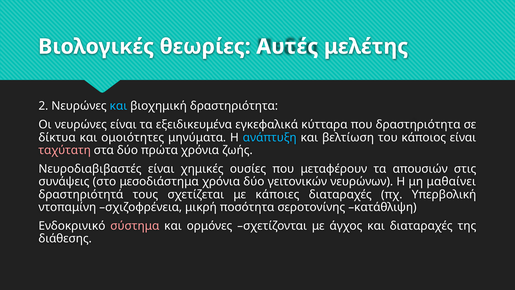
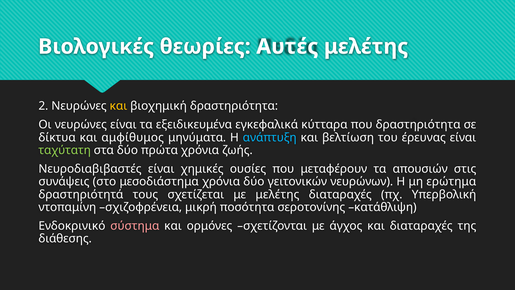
και at (118, 106) colour: light blue -> yellow
ομοιότητες: ομοιότητες -> αμφίθυμος
κάποιος: κάποιος -> έρευνας
ταχύτατη colour: pink -> light green
μαθαίνει: μαθαίνει -> ερώτημα
με κάποιες: κάποιες -> μελέτης
